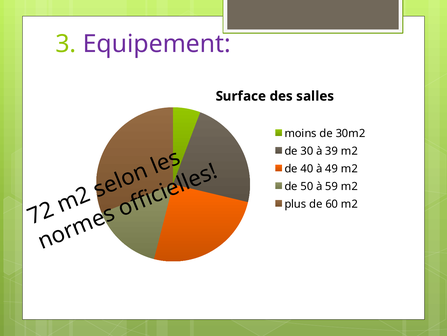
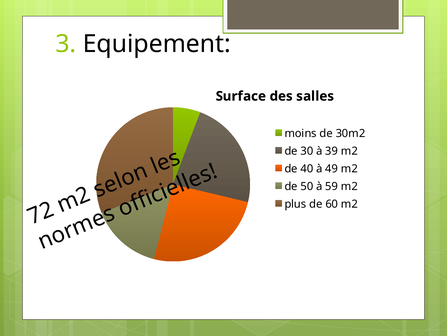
Equipement colour: purple -> black
